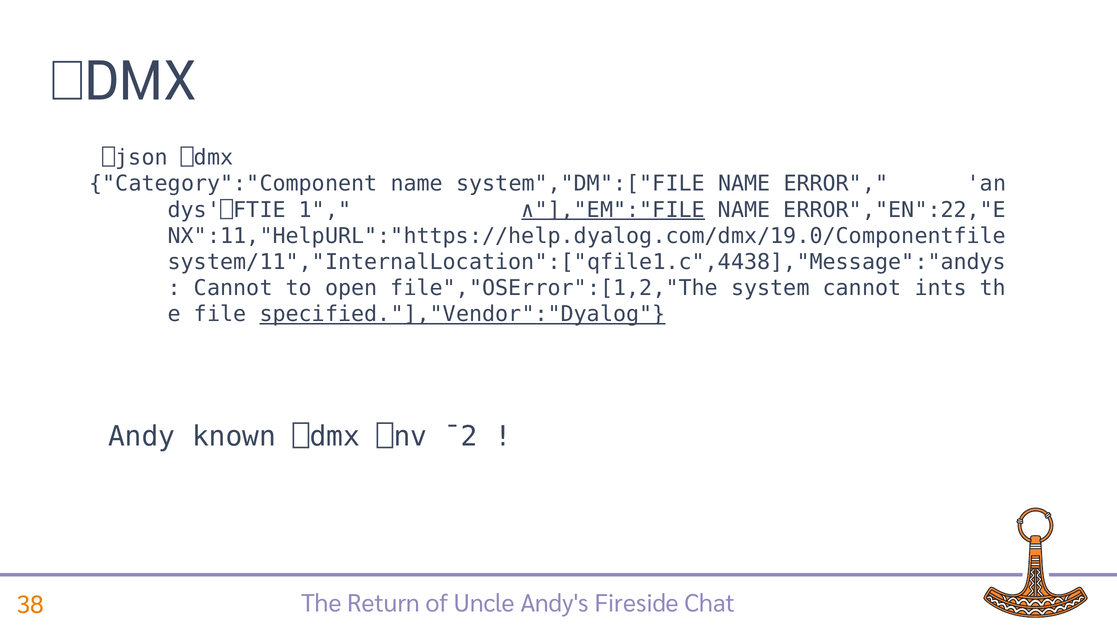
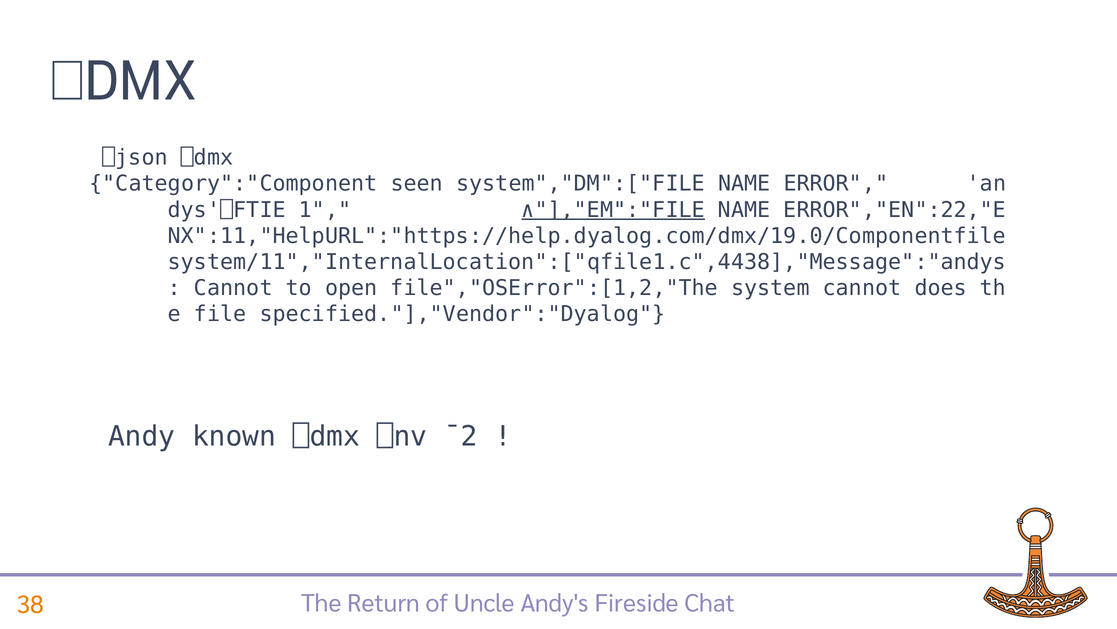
Category":"Component name: name -> seen
ints: ints -> does
specified."],"Vendor":"Dyalog underline: present -> none
